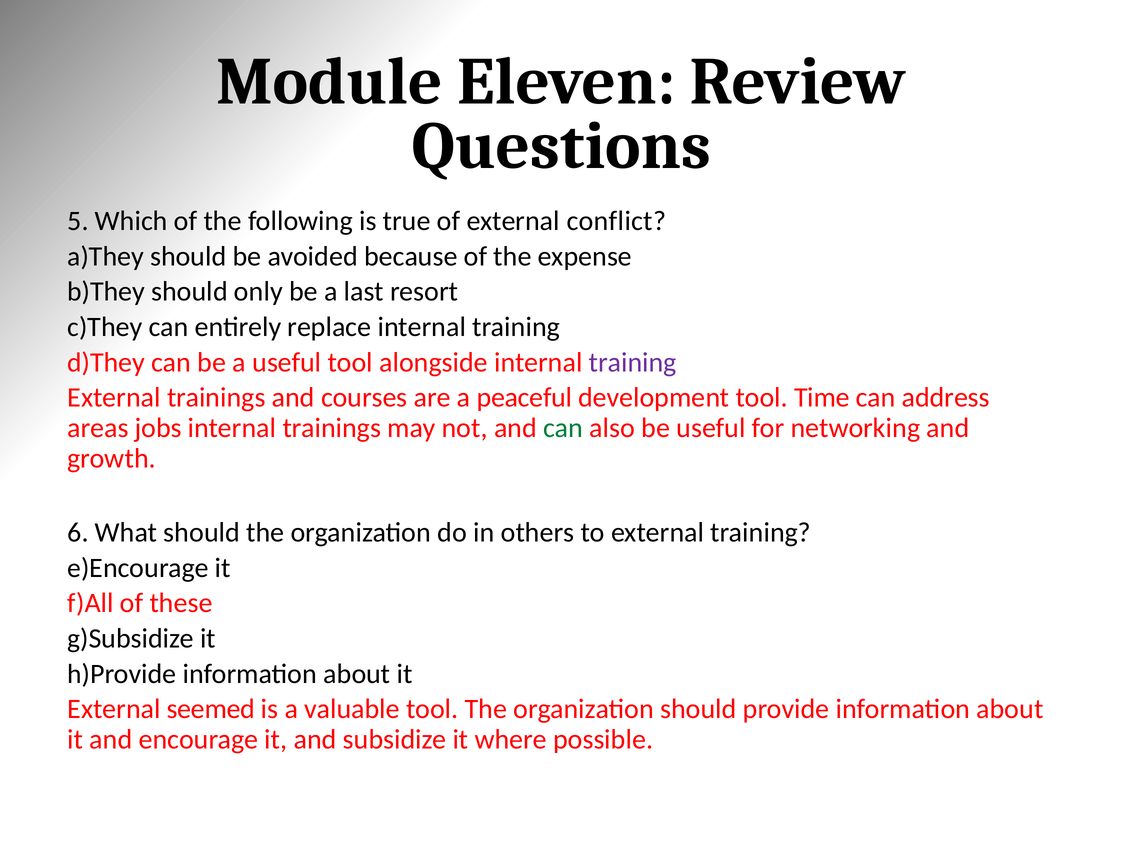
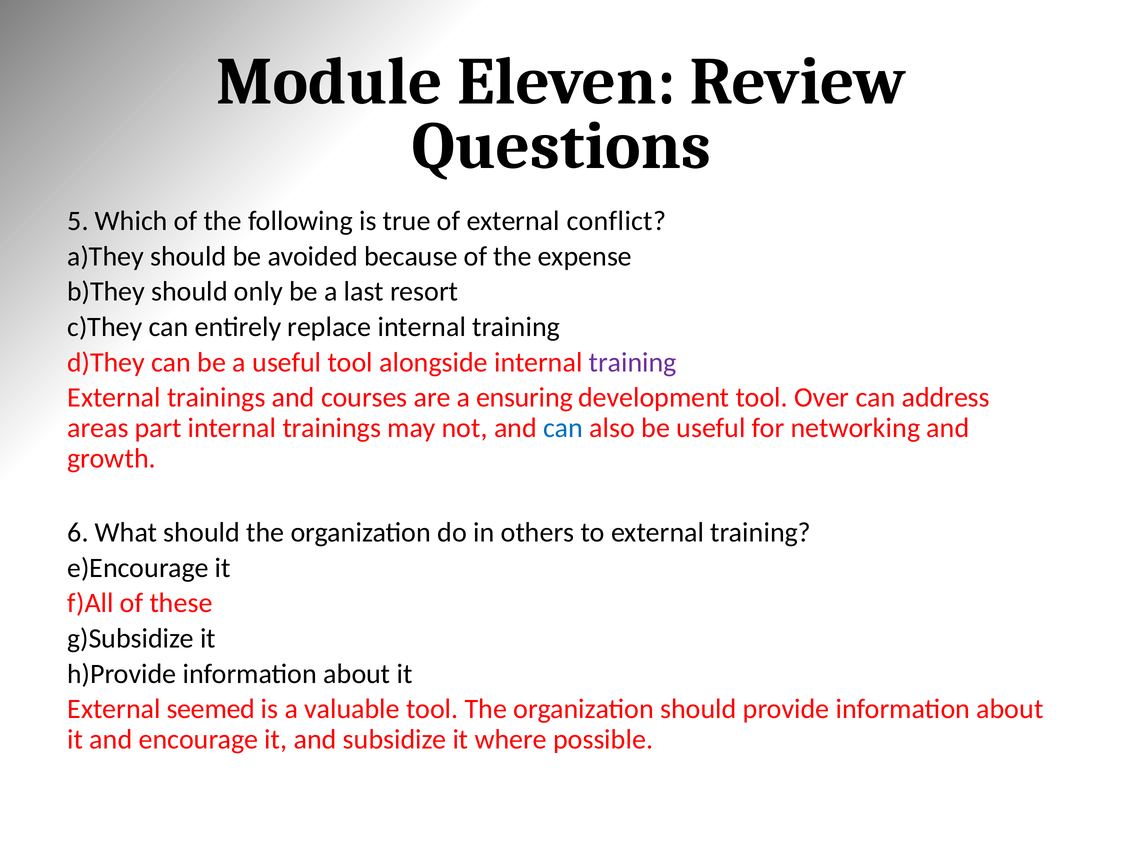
peaceful: peaceful -> ensuring
Time: Time -> Over
jobs: jobs -> part
can at (563, 428) colour: green -> blue
